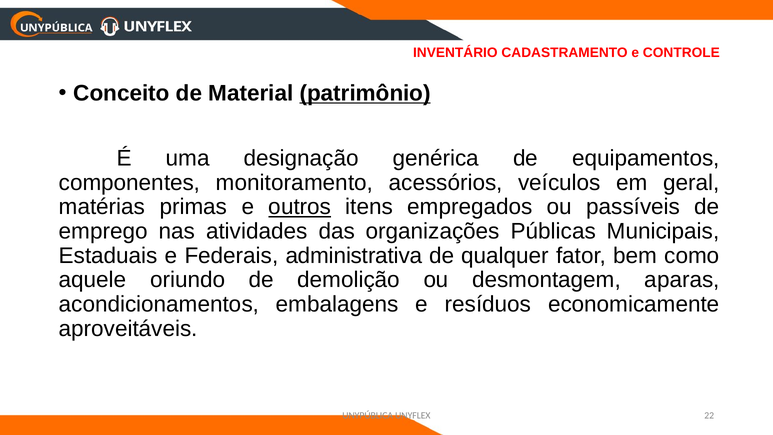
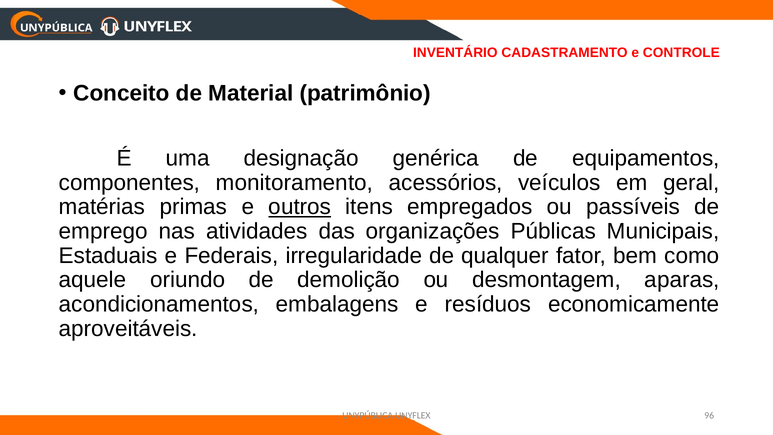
patrimônio underline: present -> none
administrativa: administrativa -> irregularidade
22: 22 -> 96
